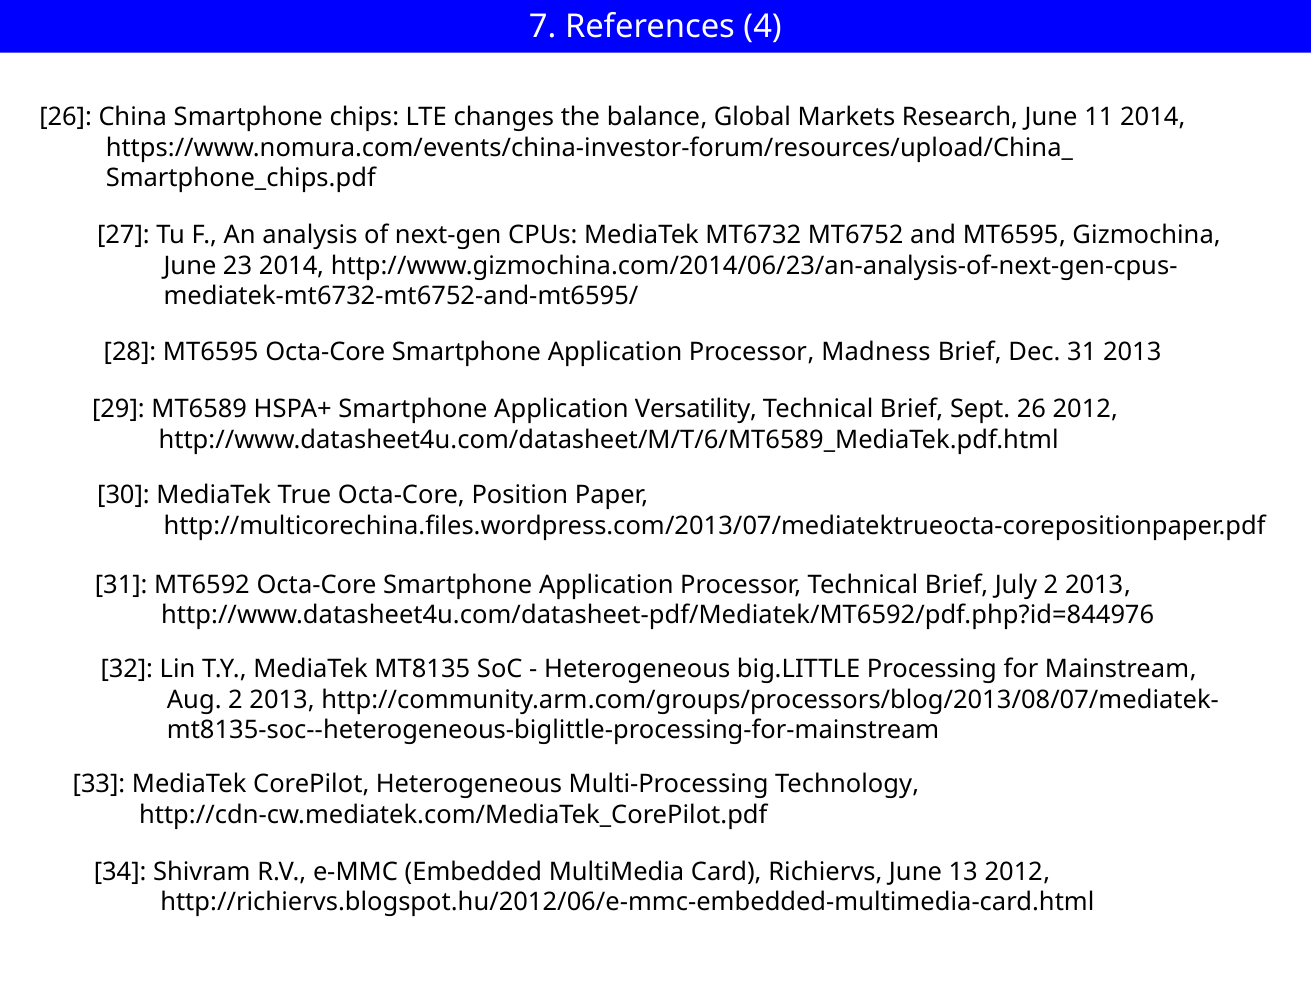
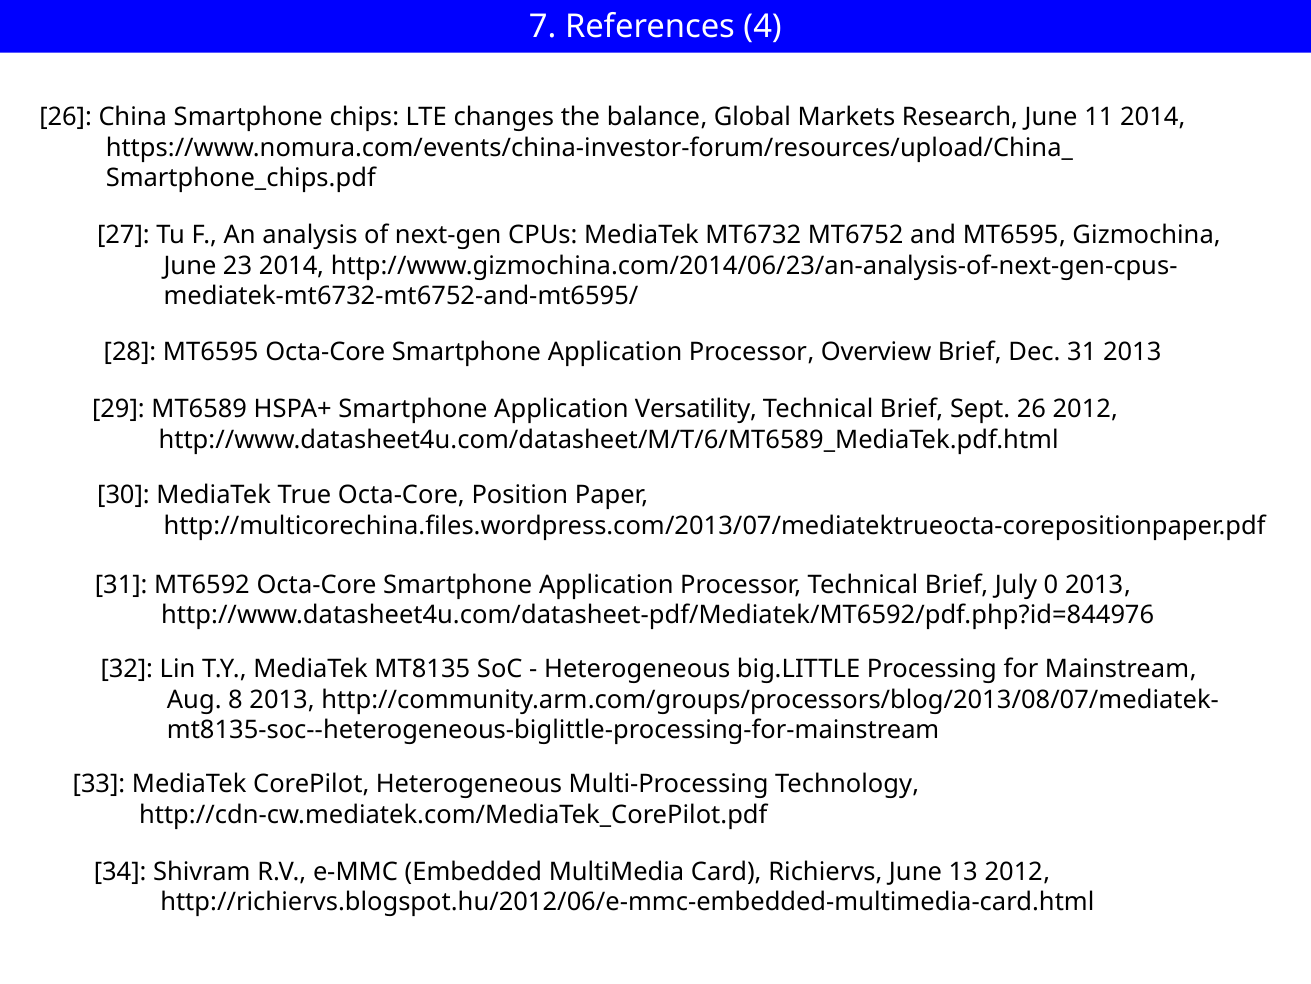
Madness: Madness -> Overview
July 2: 2 -> 0
Aug 2: 2 -> 8
